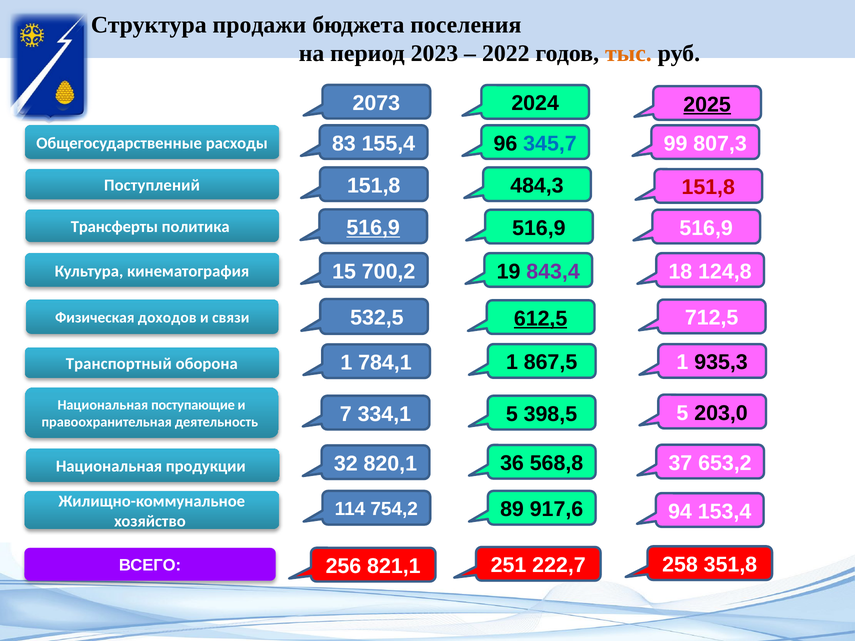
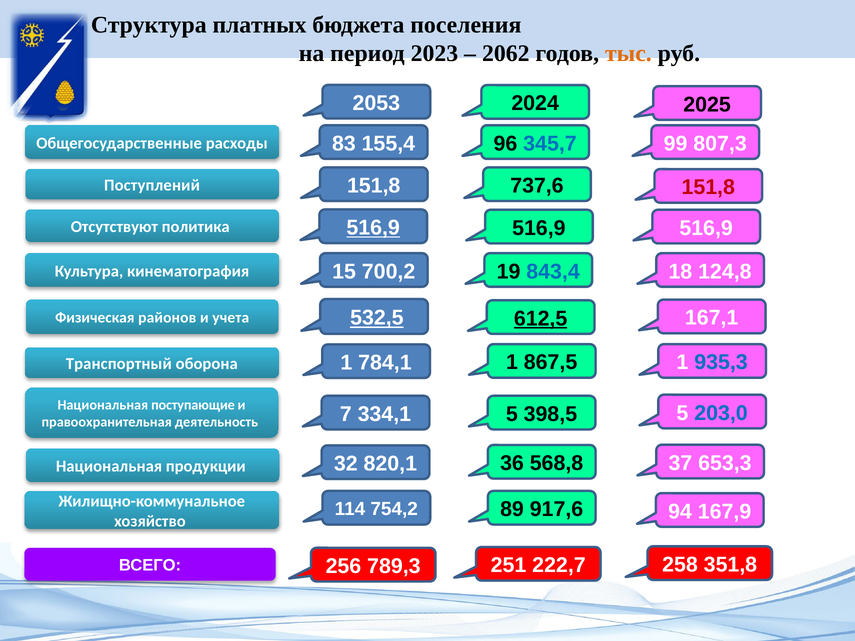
продажи: продажи -> платных
2022: 2022 -> 2062
2073: 2073 -> 2053
2025 underline: present -> none
484,3: 484,3 -> 737,6
Трансферты: Трансферты -> Отсутствуют
843,4 colour: purple -> blue
532,5 underline: none -> present
712,5: 712,5 -> 167,1
доходов: доходов -> районов
связи: связи -> учета
935,3 colour: black -> blue
203,0 colour: black -> blue
653,2: 653,2 -> 653,3
153,4: 153,4 -> 167,9
821,1: 821,1 -> 789,3
